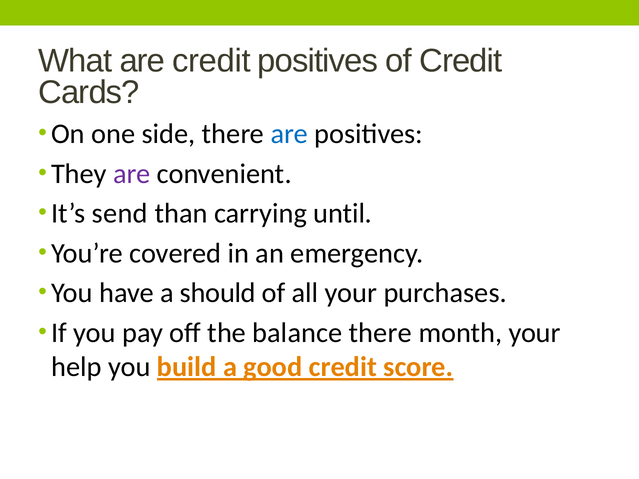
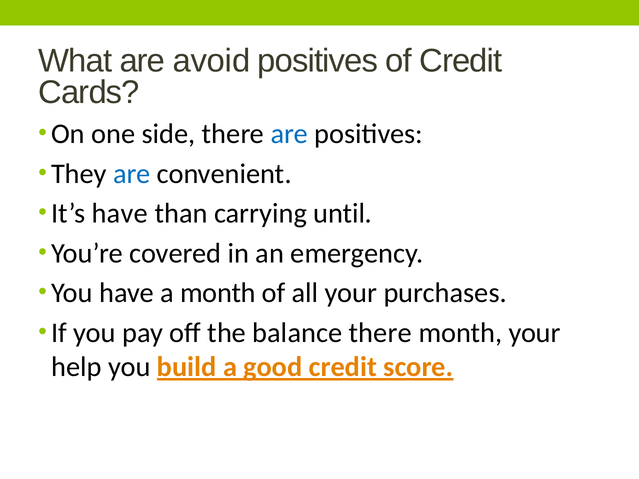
are credit: credit -> avoid
are at (132, 174) colour: purple -> blue
It’s send: send -> have
a should: should -> month
